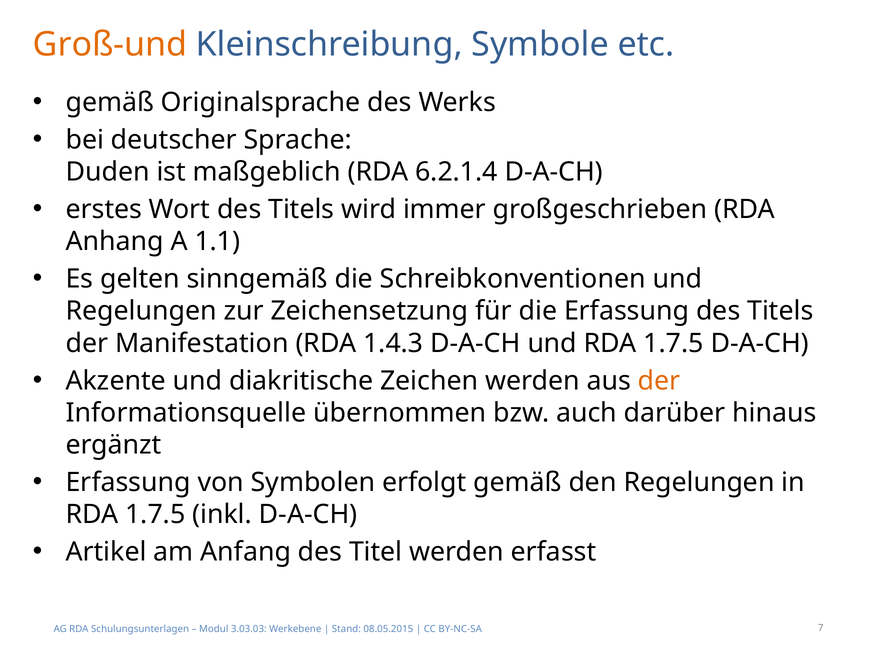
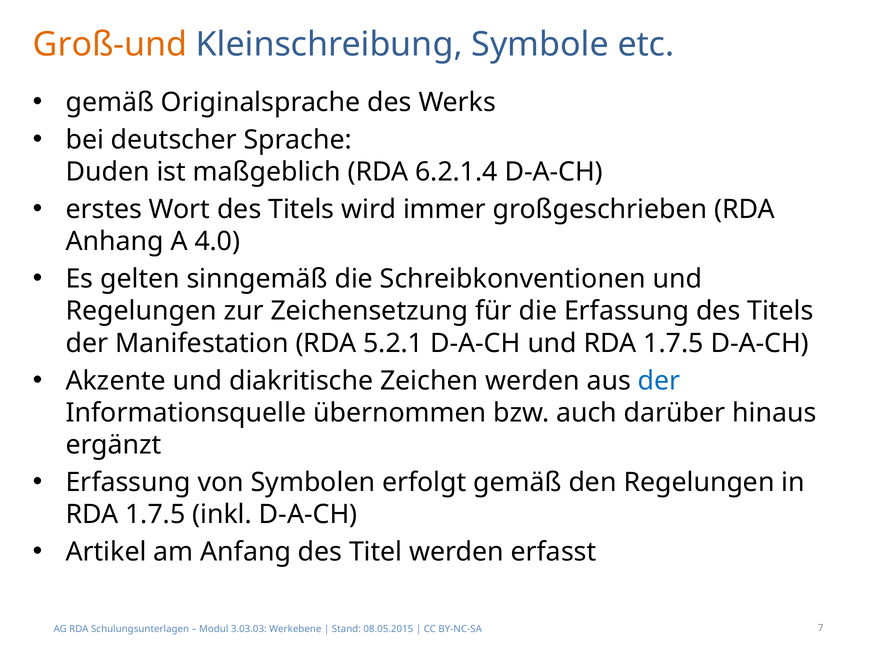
1.1: 1.1 -> 4.0
1.4.3: 1.4.3 -> 5.2.1
der at (659, 381) colour: orange -> blue
